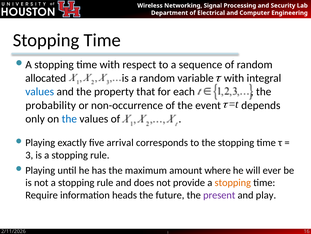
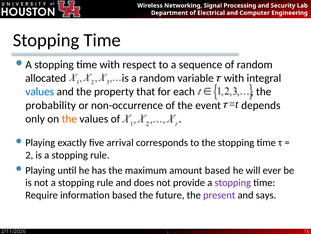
the at (69, 118) colour: blue -> orange
3: 3 -> 2
amount where: where -> based
stopping at (233, 182) colour: orange -> purple
information heads: heads -> based
play: play -> says
